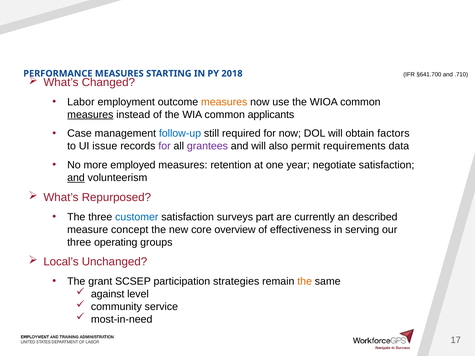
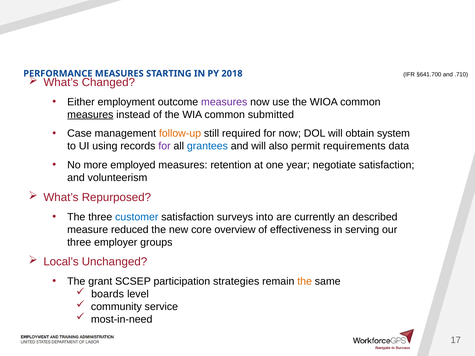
Labor: Labor -> Either
measures at (224, 102) colour: orange -> purple
applicants: applicants -> submitted
follow-up colour: blue -> orange
factors: factors -> system
issue: issue -> using
grantees colour: purple -> blue
and at (76, 178) underline: present -> none
part: part -> into
concept: concept -> reduced
operating: operating -> employer
against: against -> boards
